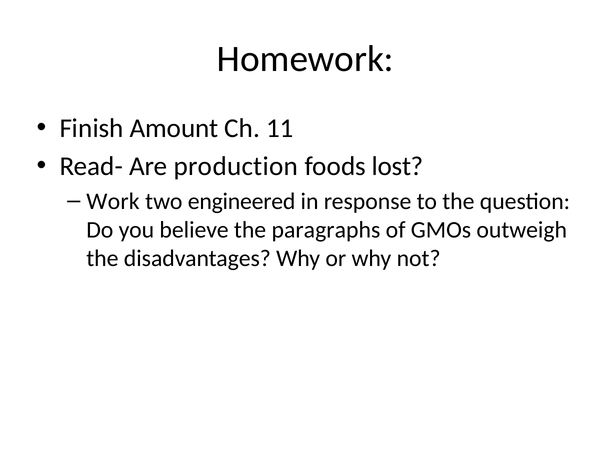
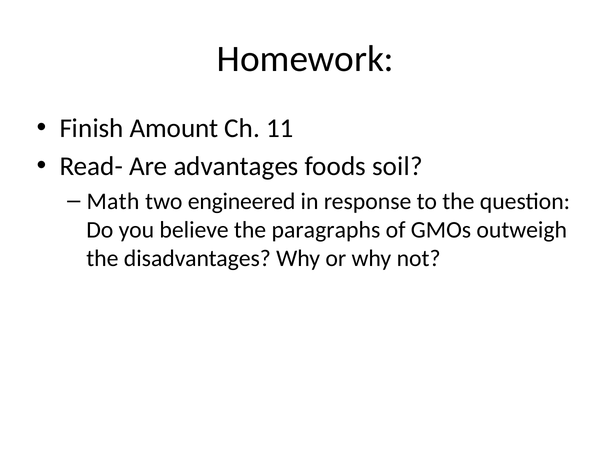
production: production -> advantages
lost: lost -> soil
Work: Work -> Math
